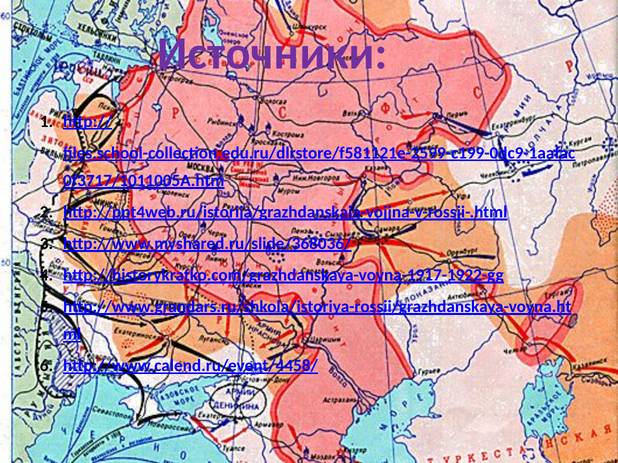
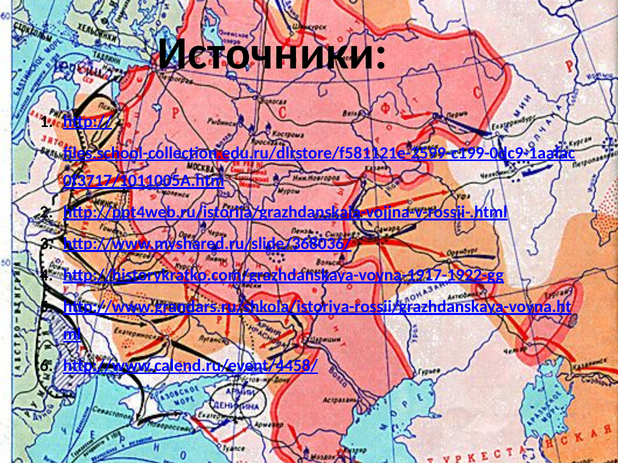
Источники colour: purple -> black
